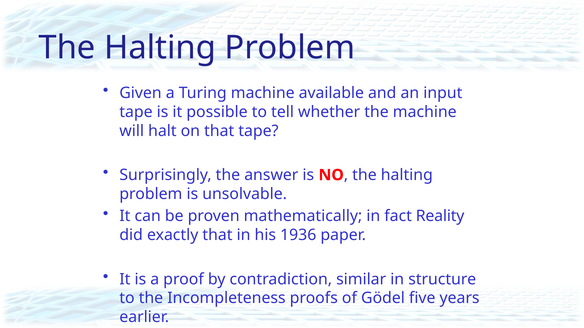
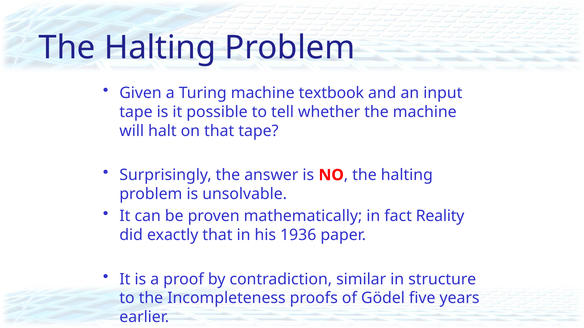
available: available -> textbook
